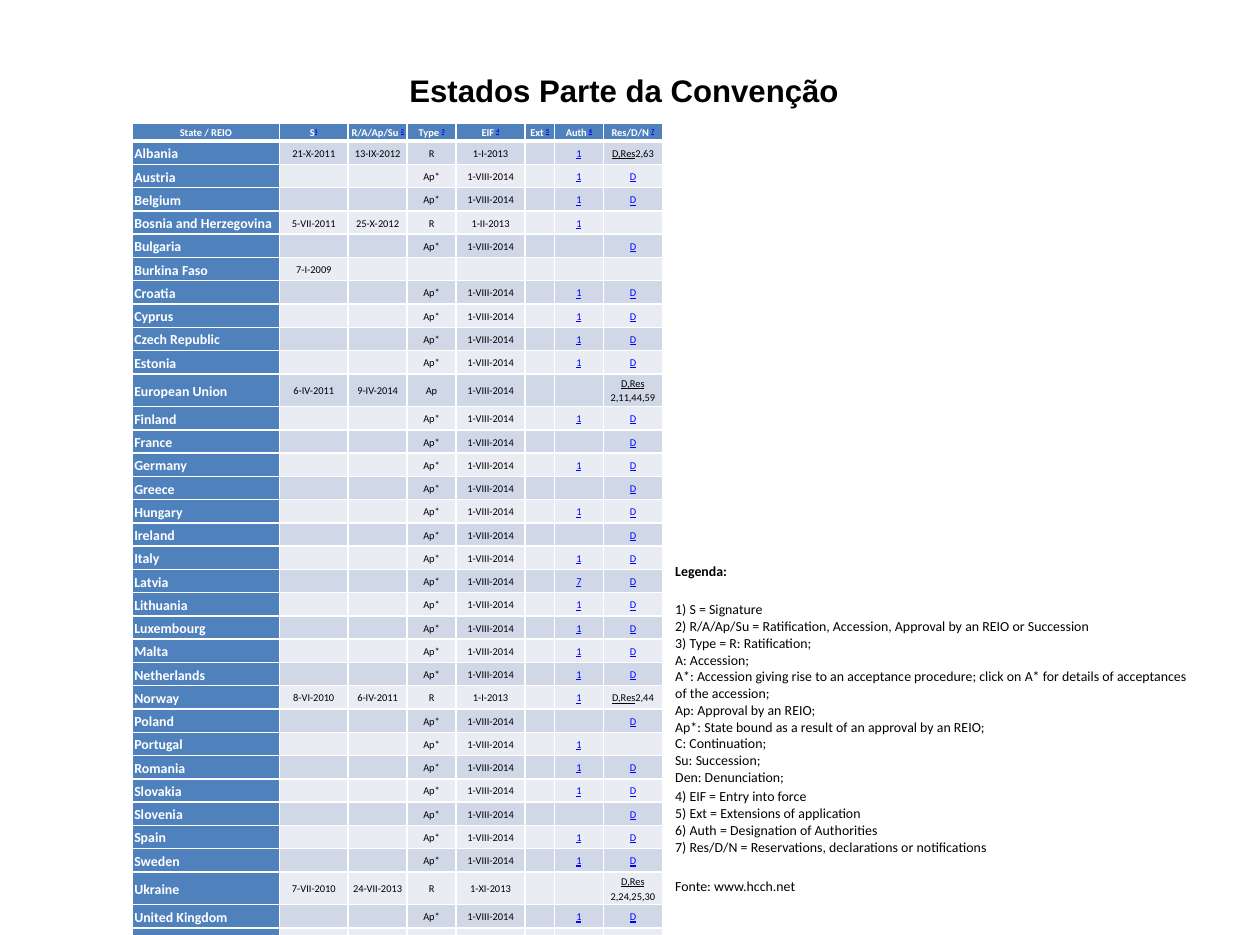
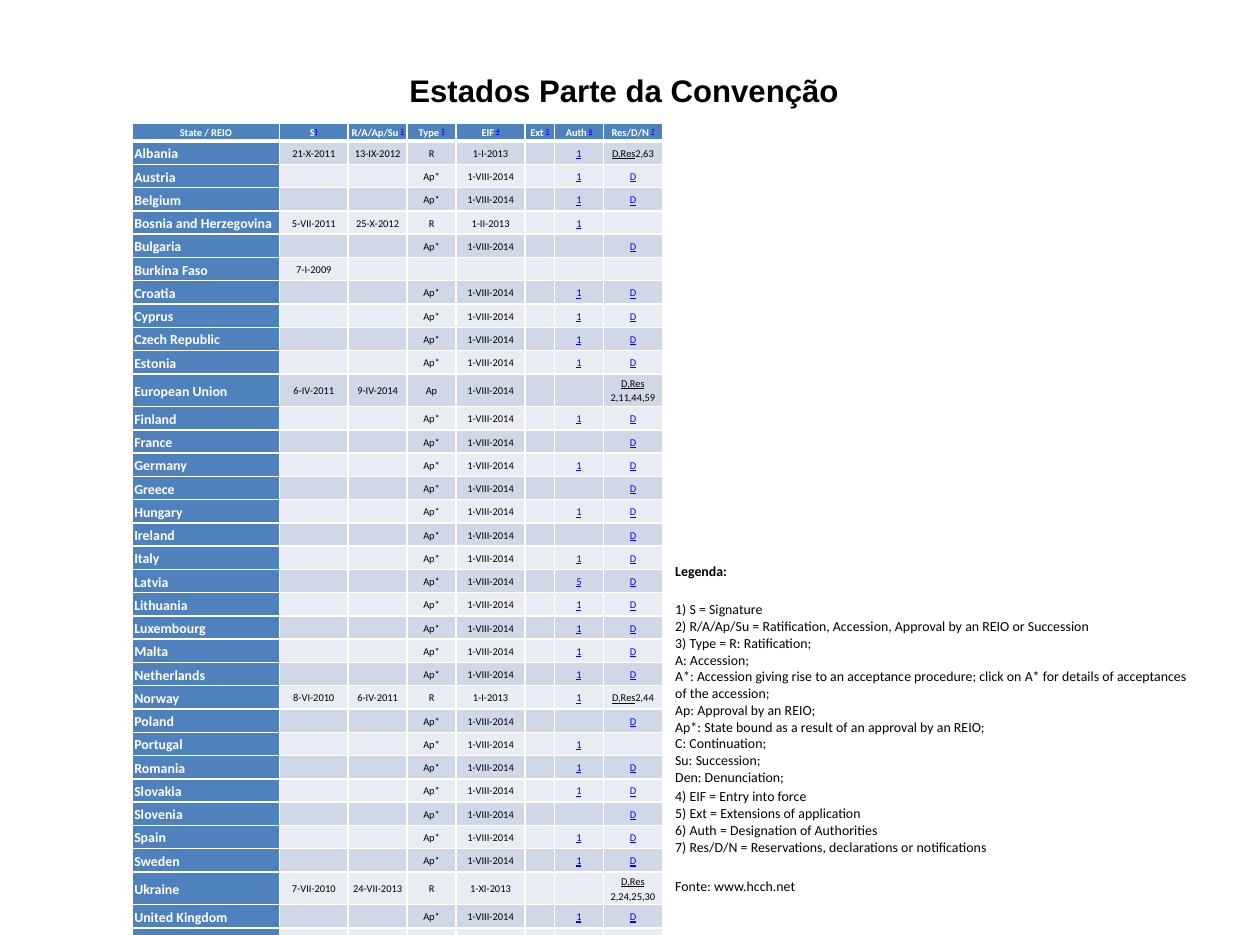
1-VIII-2014 7: 7 -> 5
